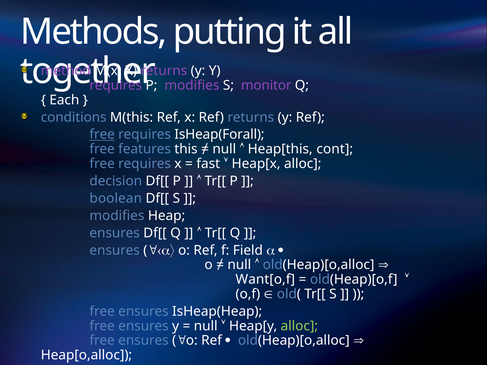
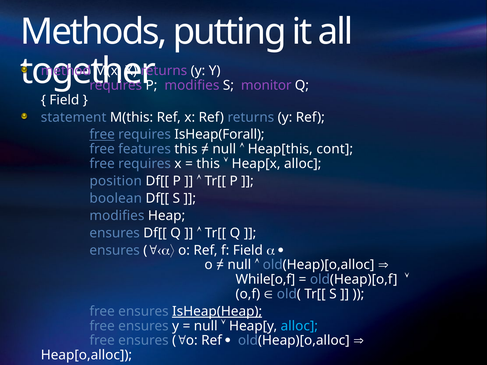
Each at (64, 100): Each -> Field
conditions: conditions -> statement
fast at (208, 164): fast -> this
decision: decision -> position
Want[o,f: Want[o,f -> While[o,f
IsHeap(Heap underline: none -> present
alloc at (299, 326) colour: light green -> light blue
